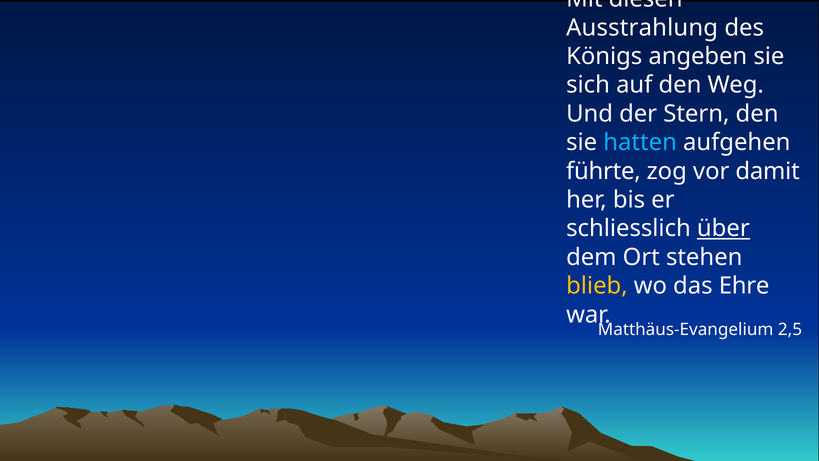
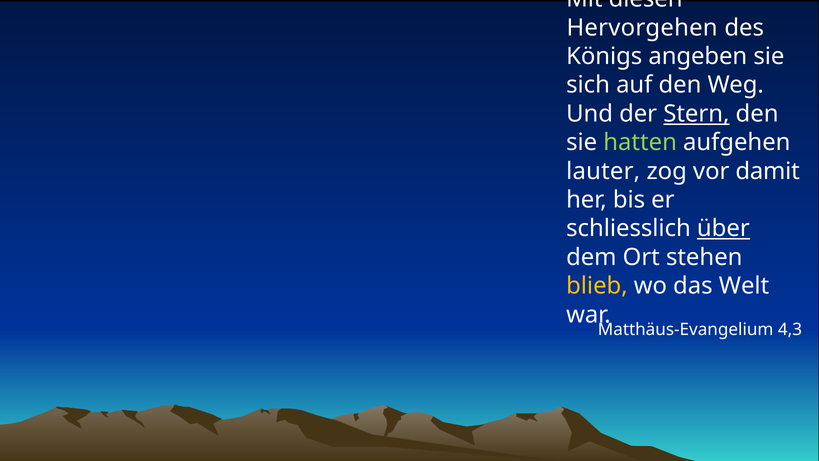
Ausstrahlung: Ausstrahlung -> Hervorgehen
Stern underline: none -> present
hatten colour: light blue -> light green
führte: führte -> lauter
Ehre: Ehre -> Welt
2,5: 2,5 -> 4,3
